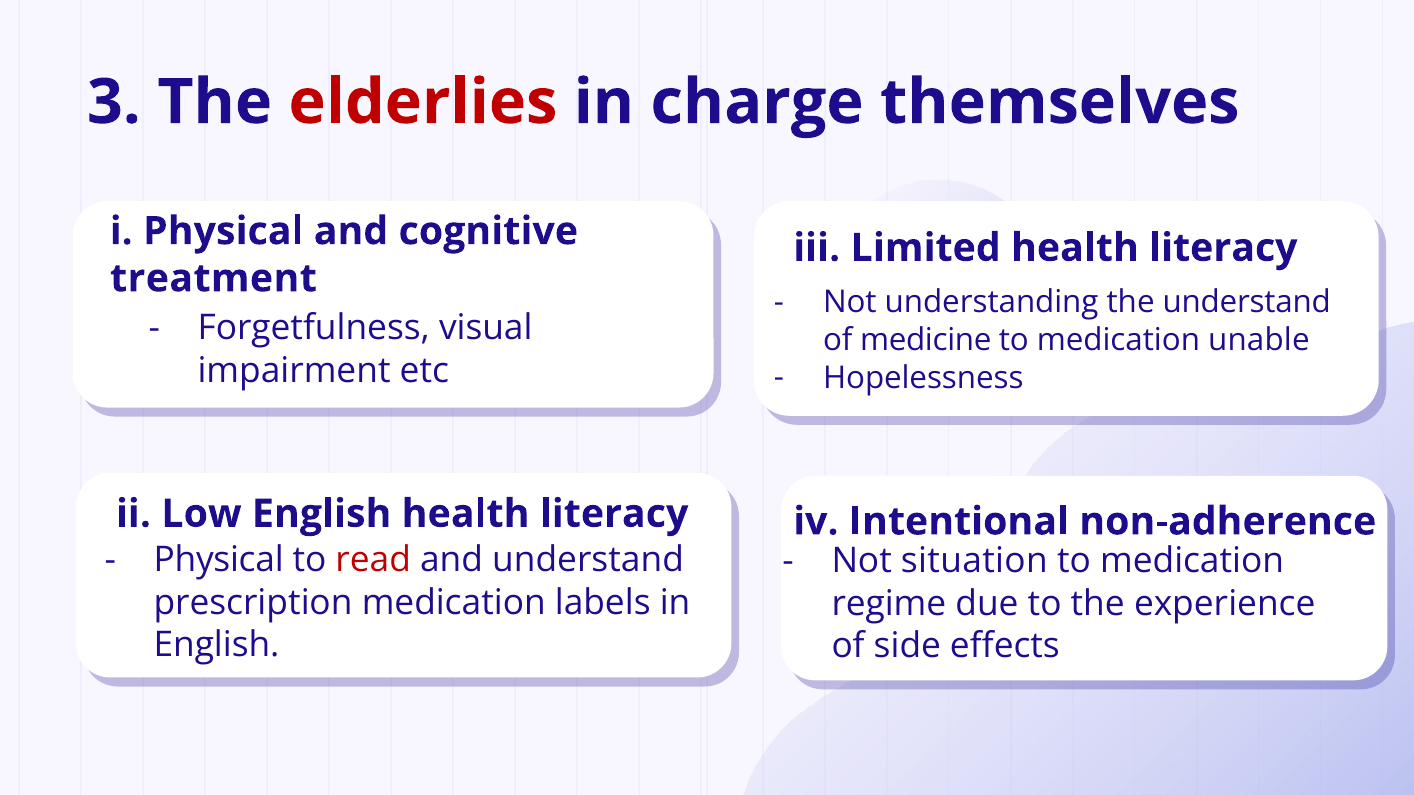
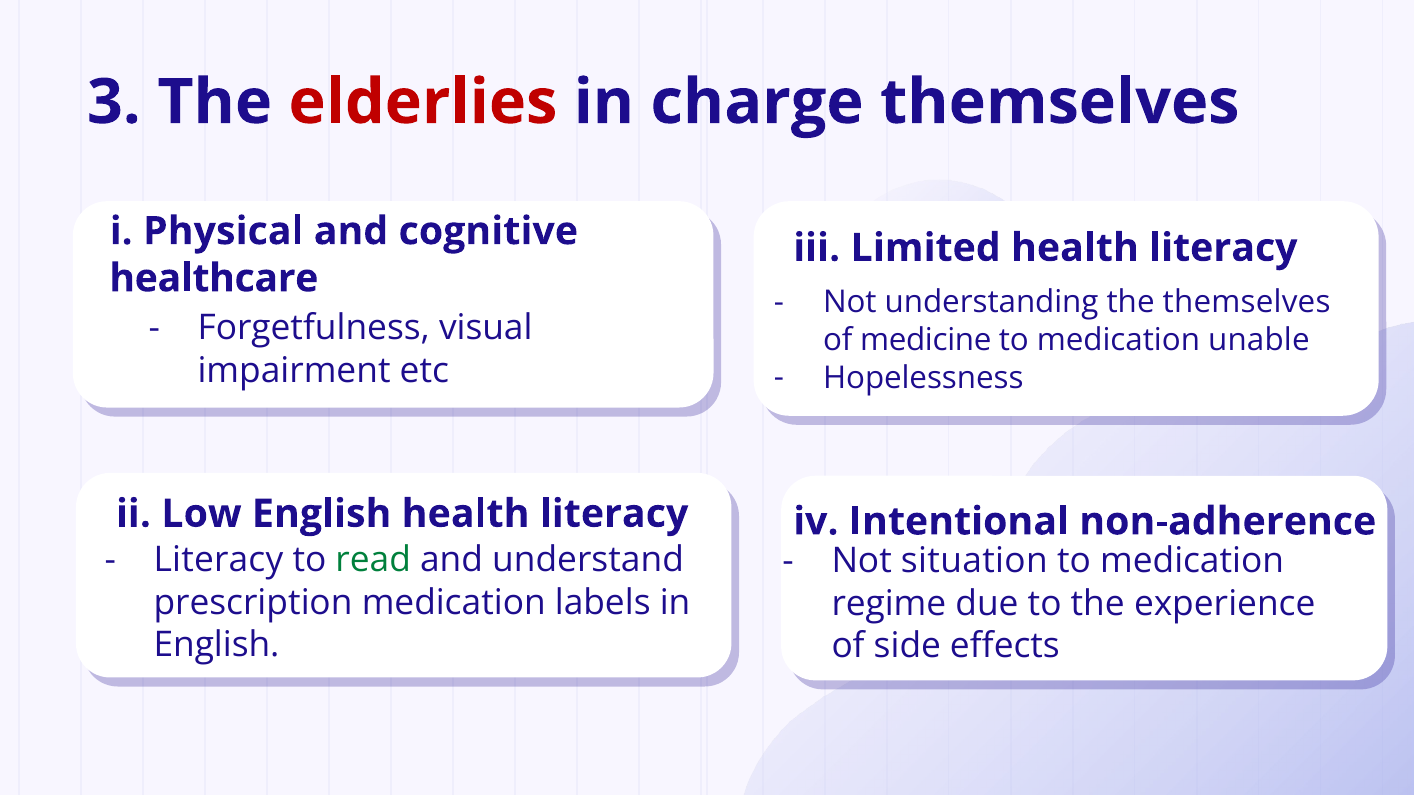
treatment: treatment -> healthcare
the understand: understand -> themselves
Physical at (219, 561): Physical -> Literacy
read colour: red -> green
